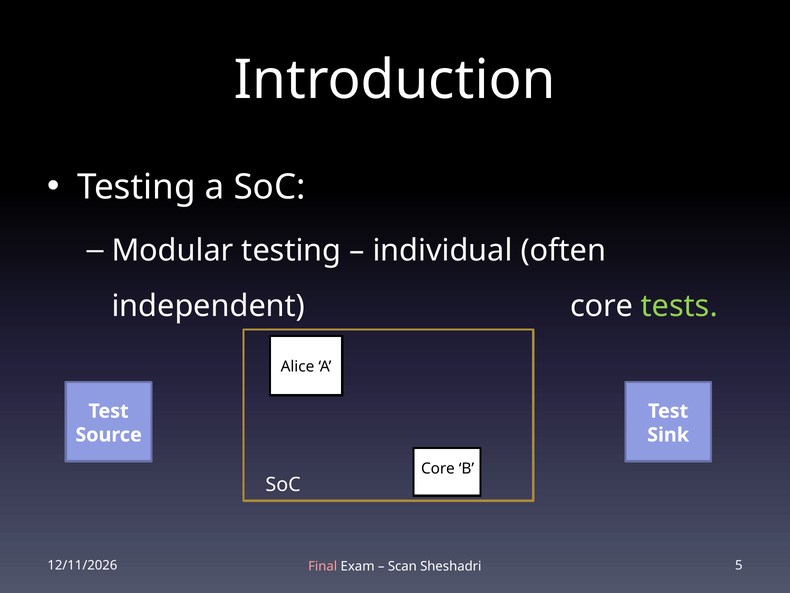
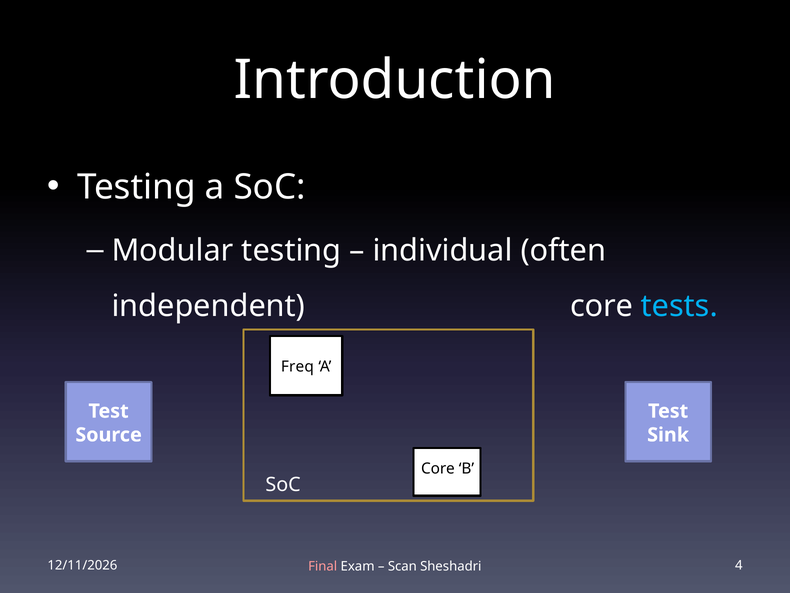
tests colour: light green -> light blue
Alice: Alice -> Freq
5: 5 -> 4
